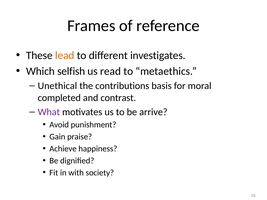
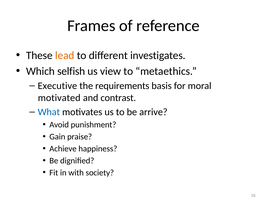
read: read -> view
Unethical: Unethical -> Executive
contributions: contributions -> requirements
completed: completed -> motivated
What colour: purple -> blue
